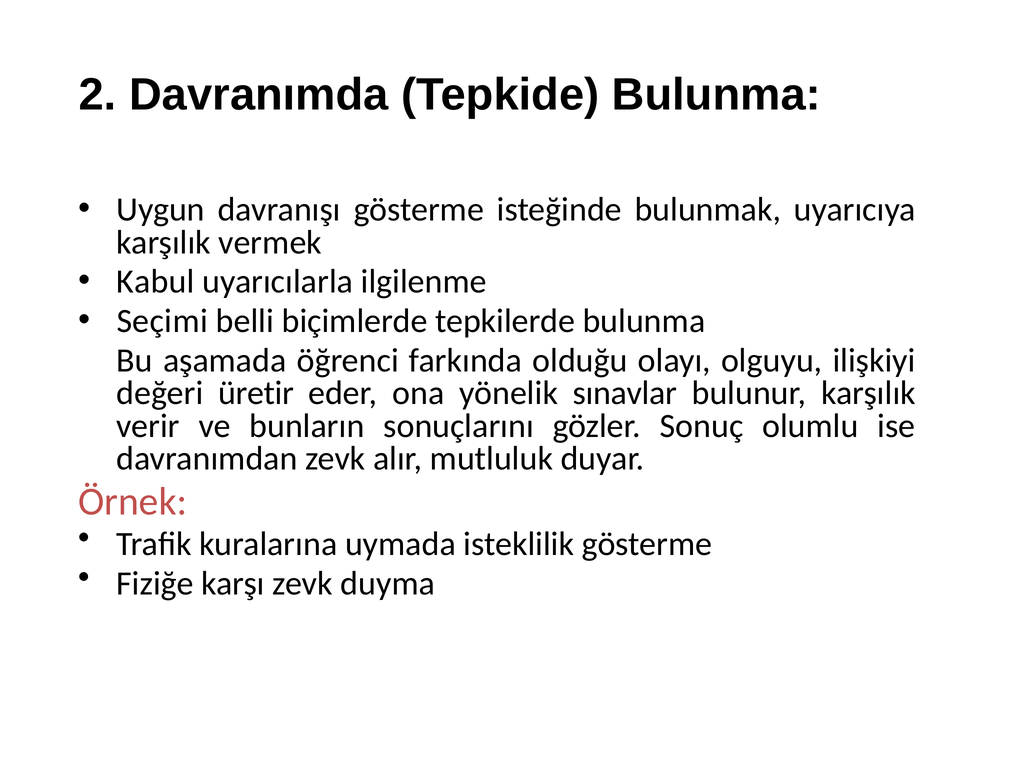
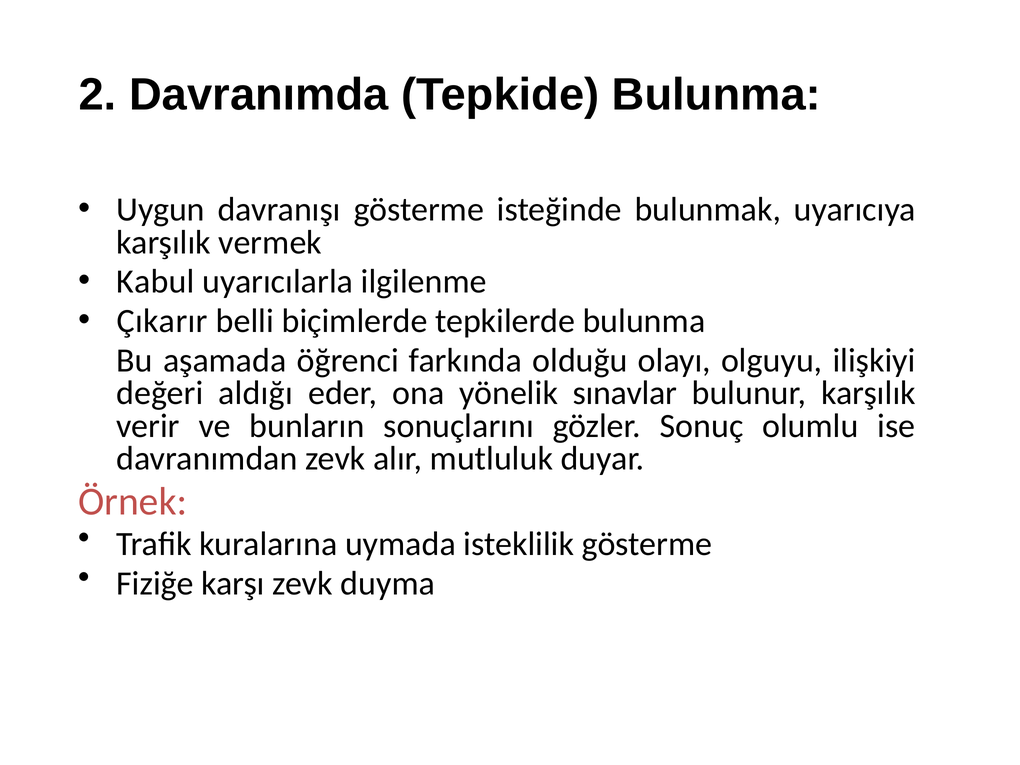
Seçimi: Seçimi -> Çıkarır
üretir: üretir -> aldığı
